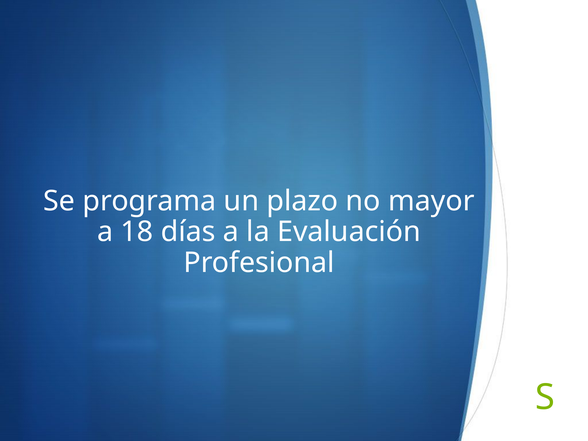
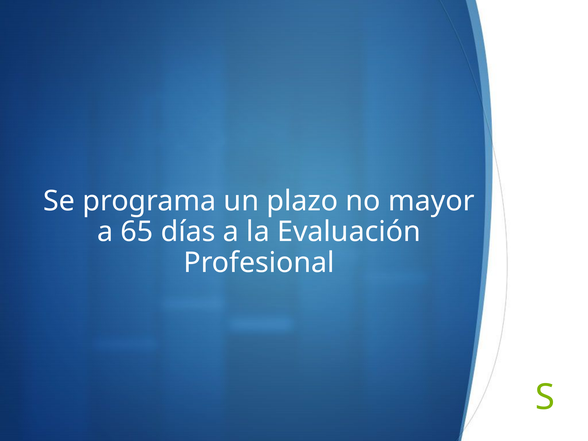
18: 18 -> 65
